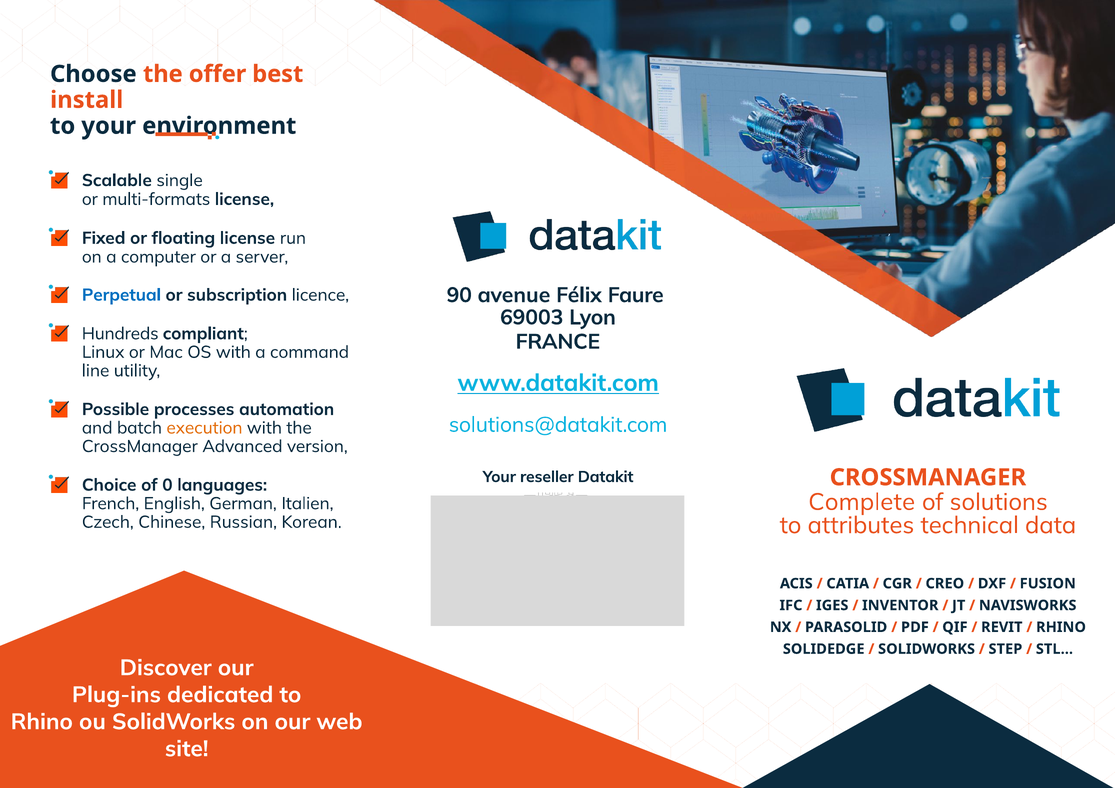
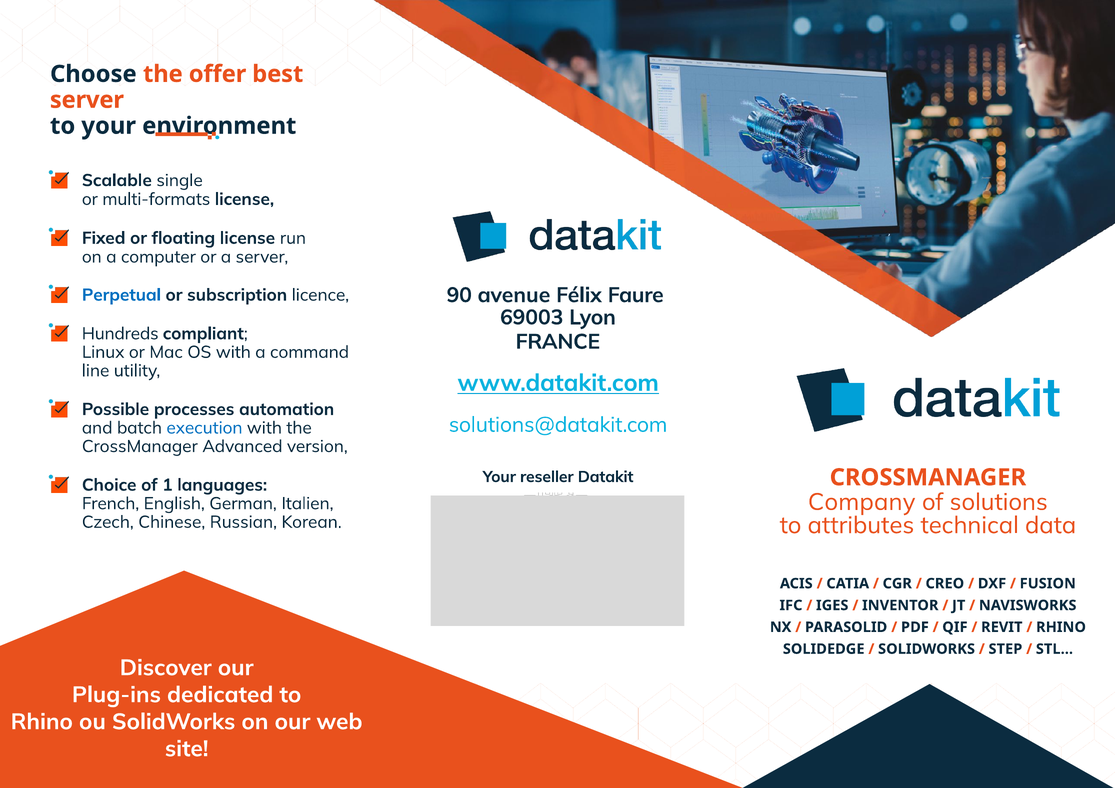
install at (87, 100): install -> server
execution colour: orange -> blue
0: 0 -> 1
Complete: Complete -> Company
